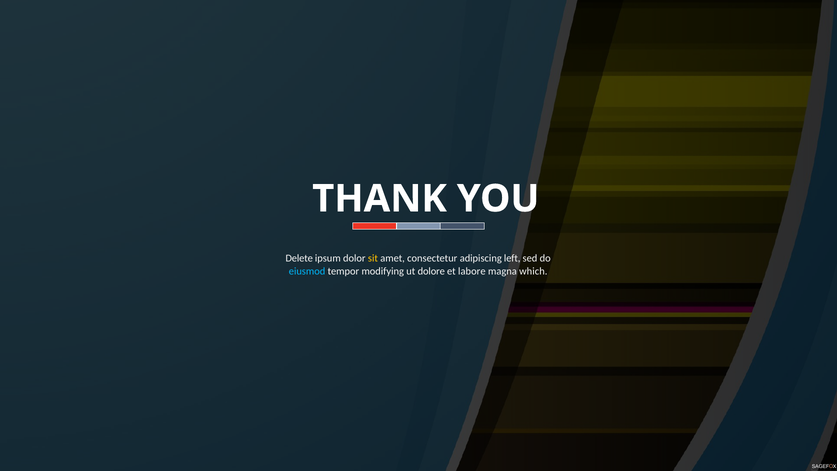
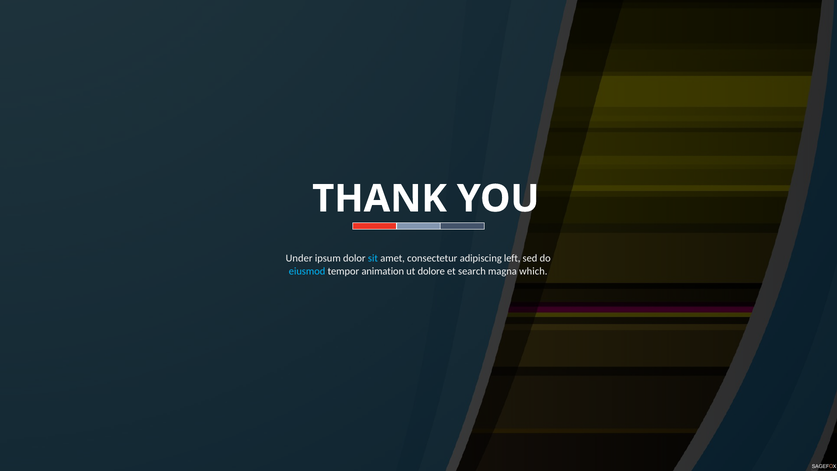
Delete: Delete -> Under
sit colour: yellow -> light blue
modifying: modifying -> animation
labore: labore -> search
